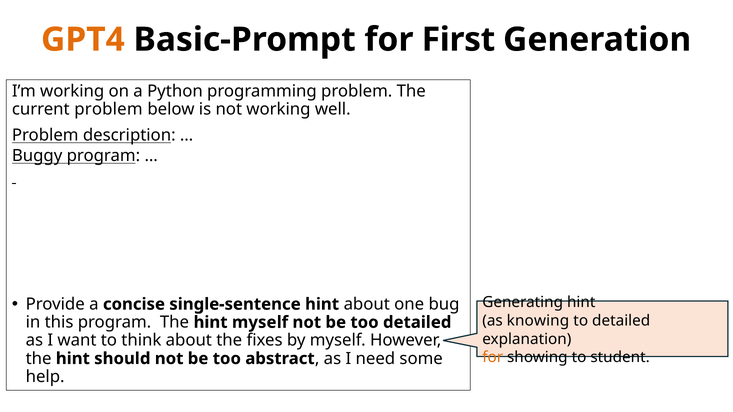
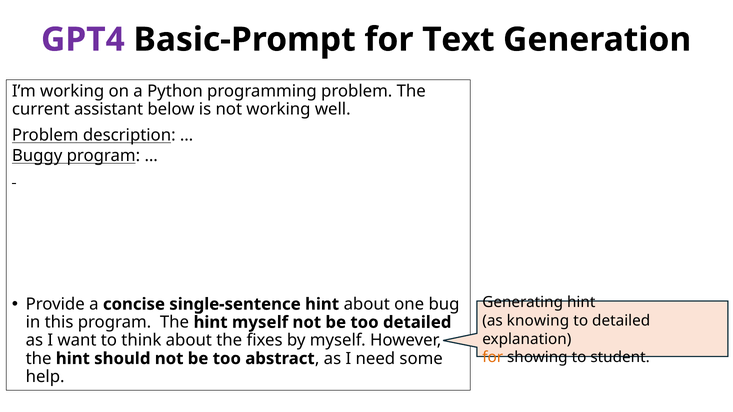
GPT4 colour: orange -> purple
First: First -> Text
current problem: problem -> assistant
